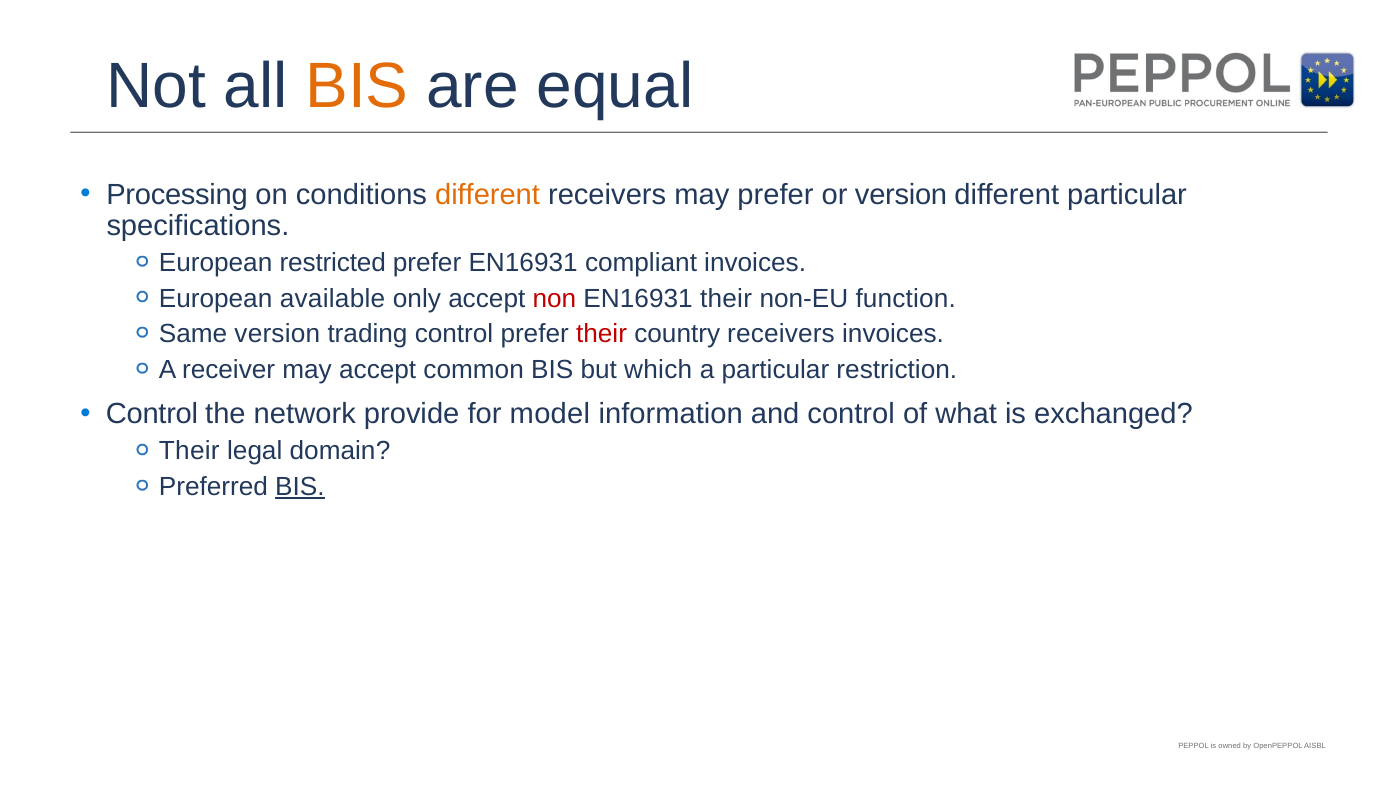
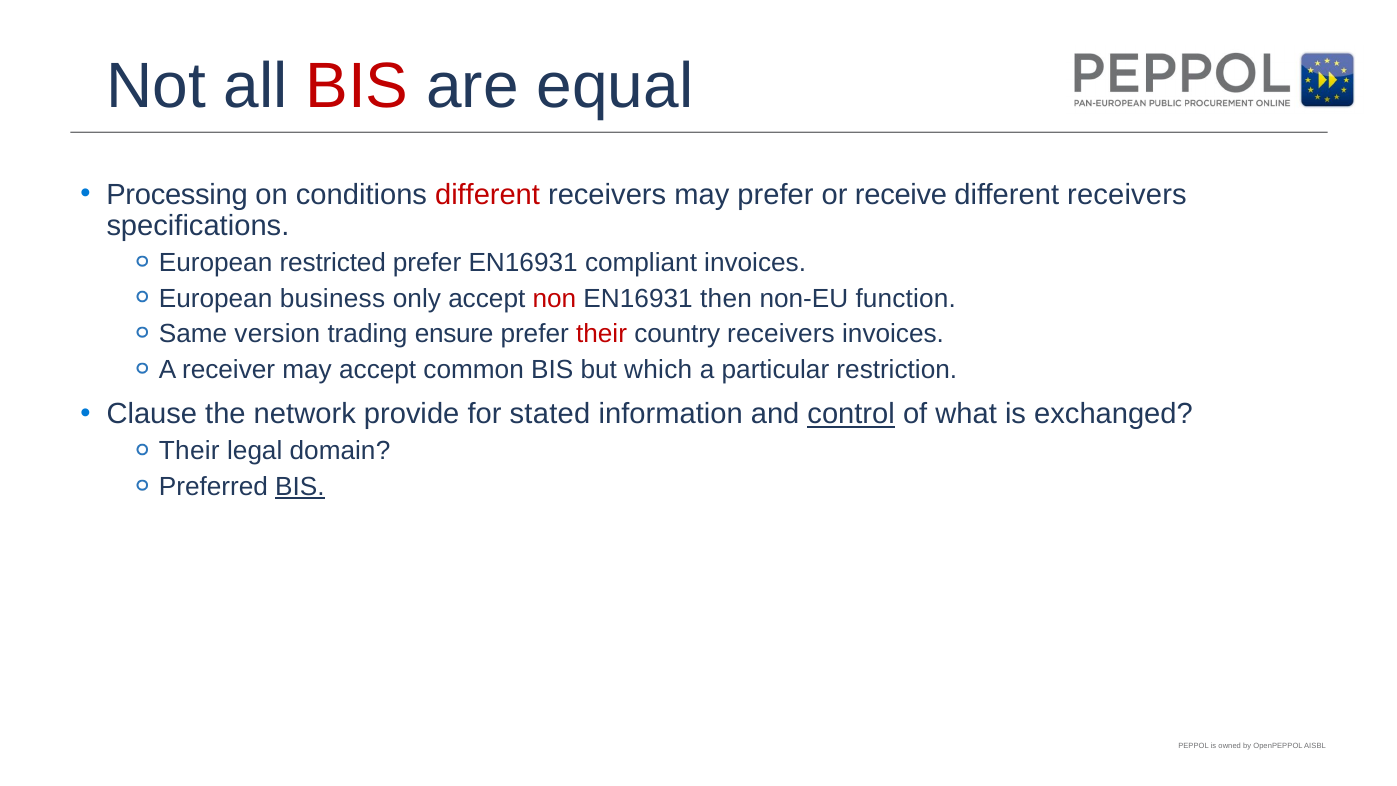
BIS at (357, 87) colour: orange -> red
different at (488, 194) colour: orange -> red
or version: version -> receive
particular at (1127, 194): particular -> receivers
available: available -> business
EN16931 their: their -> then
trading control: control -> ensure
Control at (152, 414): Control -> Clause
model: model -> stated
control at (851, 414) underline: none -> present
